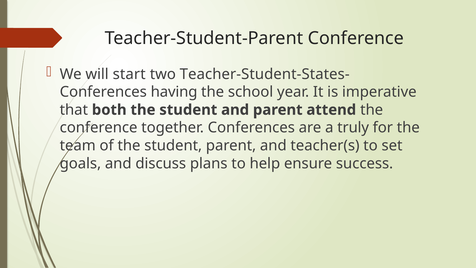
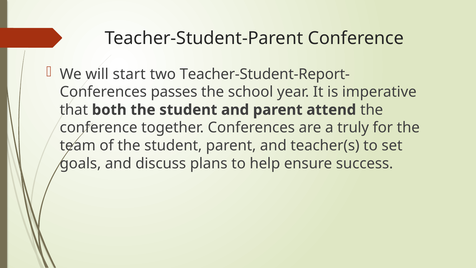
Teacher-Student-States-: Teacher-Student-States- -> Teacher-Student-Report-
having: having -> passes
